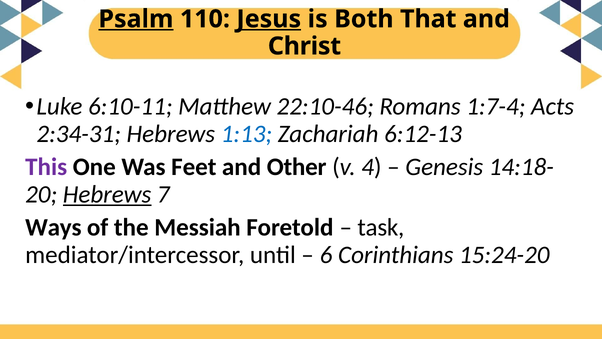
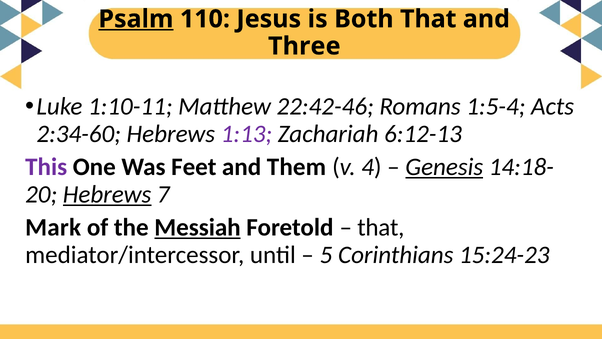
Jesus underline: present -> none
Christ: Christ -> Three
6:10-11: 6:10-11 -> 1:10-11
22:10-46: 22:10-46 -> 22:42-46
1:7-4: 1:7-4 -> 1:5-4
2:34-31: 2:34-31 -> 2:34-60
1:13 colour: blue -> purple
Other: Other -> Them
Genesis underline: none -> present
Ways: Ways -> Mark
Messiah underline: none -> present
task at (381, 227): task -> that
6: 6 -> 5
15:24-20: 15:24-20 -> 15:24-23
